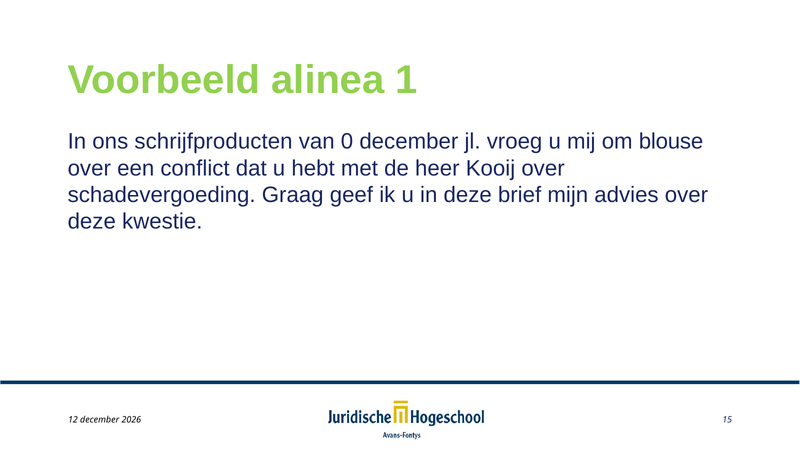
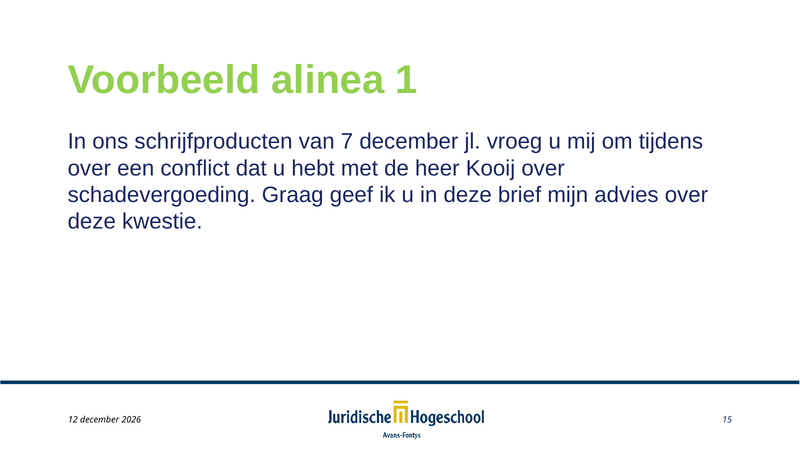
0: 0 -> 7
blouse: blouse -> tijdens
